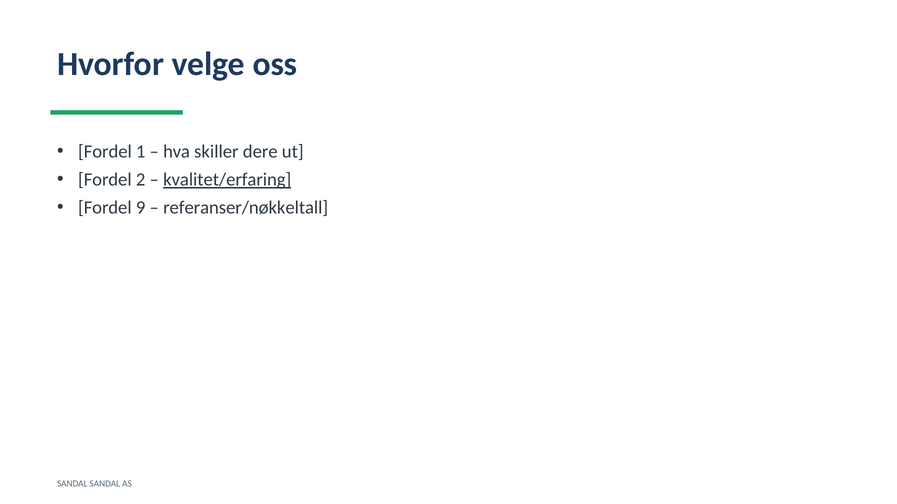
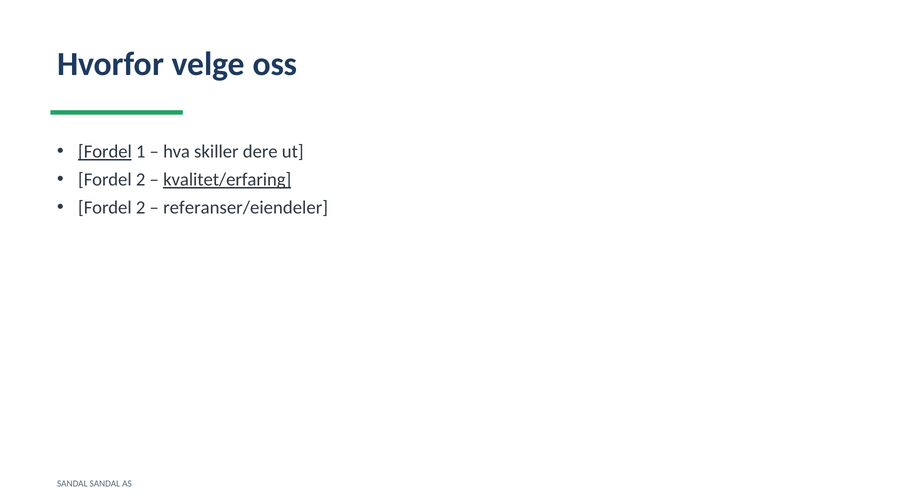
Fordel at (105, 152) underline: none -> present
9 at (141, 208): 9 -> 2
referanser/nøkkeltall: referanser/nøkkeltall -> referanser/eiendeler
